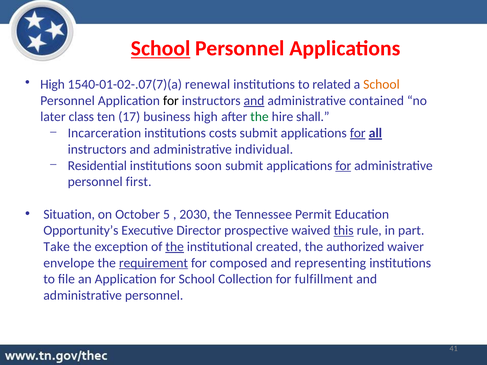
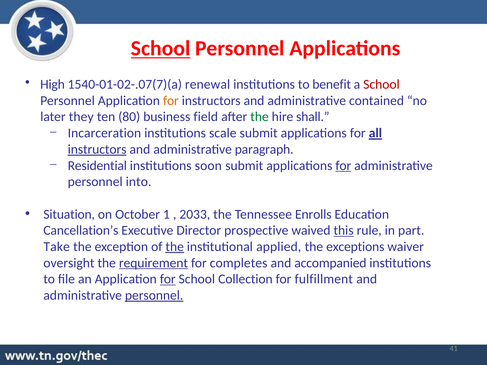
related: related -> benefit
School at (381, 84) colour: orange -> red
for at (171, 101) colour: black -> orange
and at (254, 101) underline: present -> none
class: class -> they
17: 17 -> 80
business high: high -> field
costs: costs -> scale
for at (358, 133) underline: present -> none
instructors at (97, 149) underline: none -> present
individual: individual -> paragraph
first: first -> into
5: 5 -> 1
2030: 2030 -> 2033
Permit: Permit -> Enrolls
Opportunity’s: Opportunity’s -> Cancellation’s
created: created -> applied
authorized: authorized -> exceptions
envelope: envelope -> oversight
composed: composed -> completes
representing: representing -> accompanied
for at (168, 279) underline: none -> present
personnel at (154, 296) underline: none -> present
